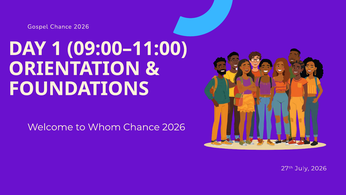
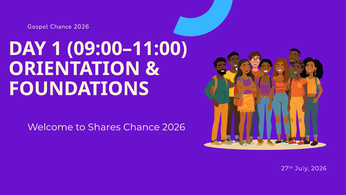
Whom: Whom -> Shares
